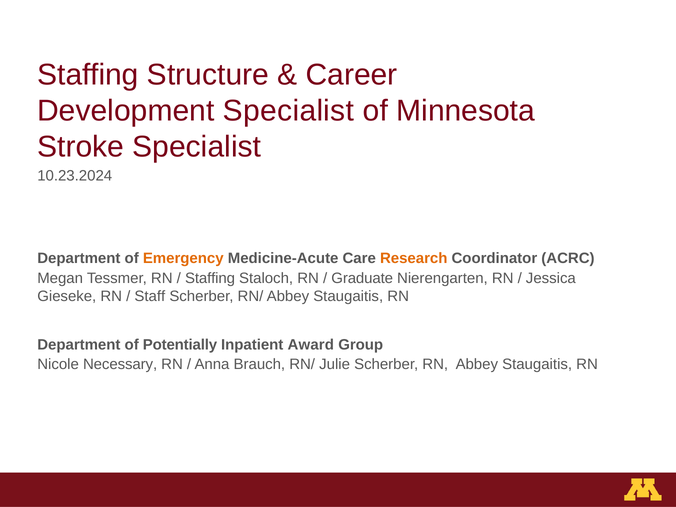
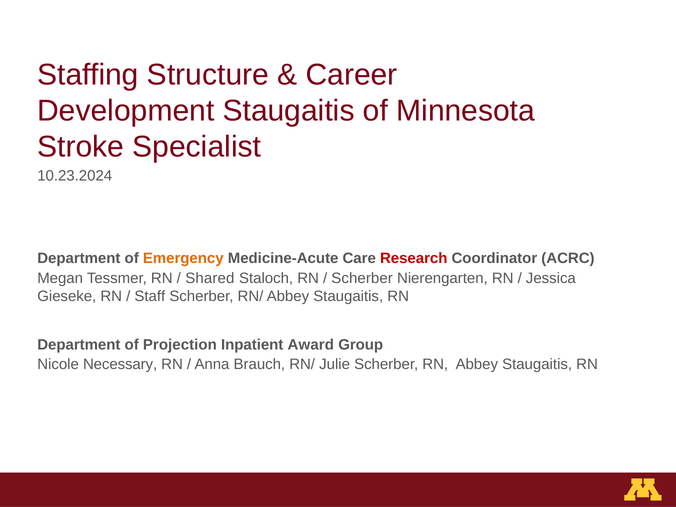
Development Specialist: Specialist -> Staugaitis
Research colour: orange -> red
Staffing at (210, 278): Staffing -> Shared
Graduate at (362, 278): Graduate -> Scherber
Potentially: Potentially -> Projection
